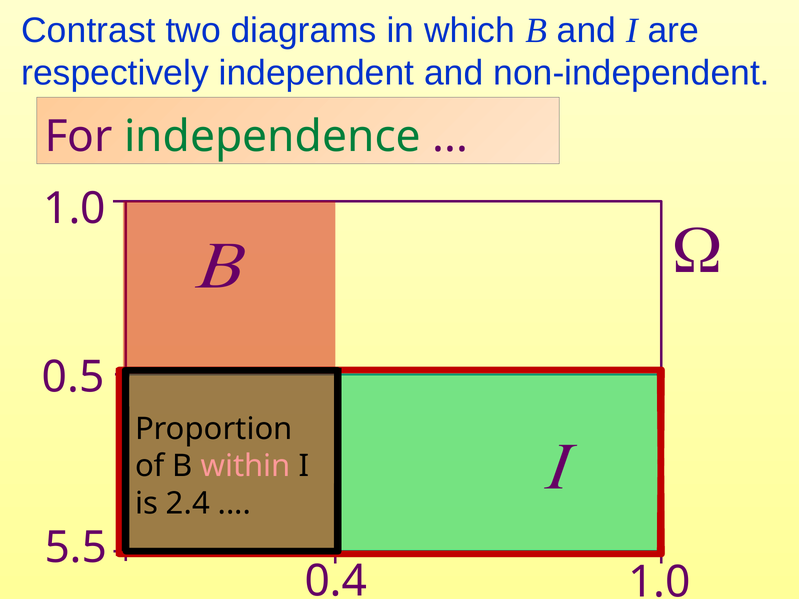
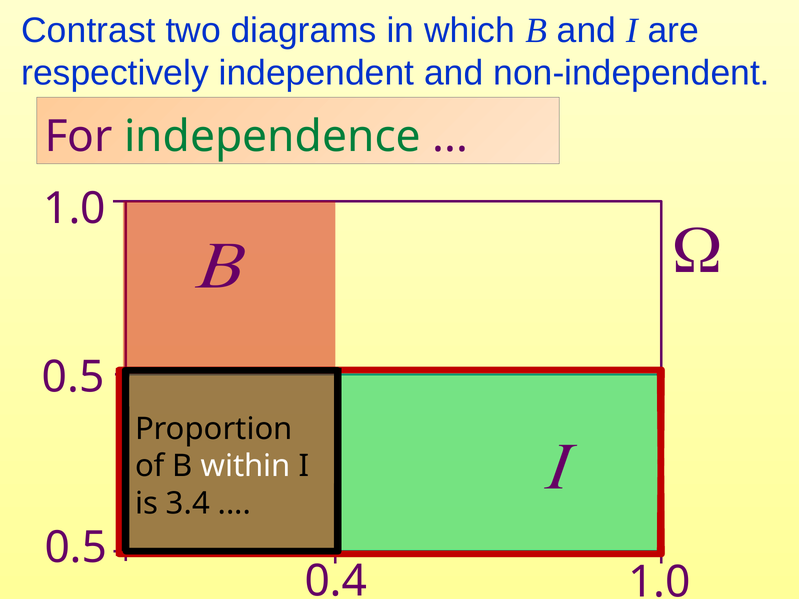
within colour: pink -> white
2.4: 2.4 -> 3.4
5.5 at (76, 548): 5.5 -> 0.5
